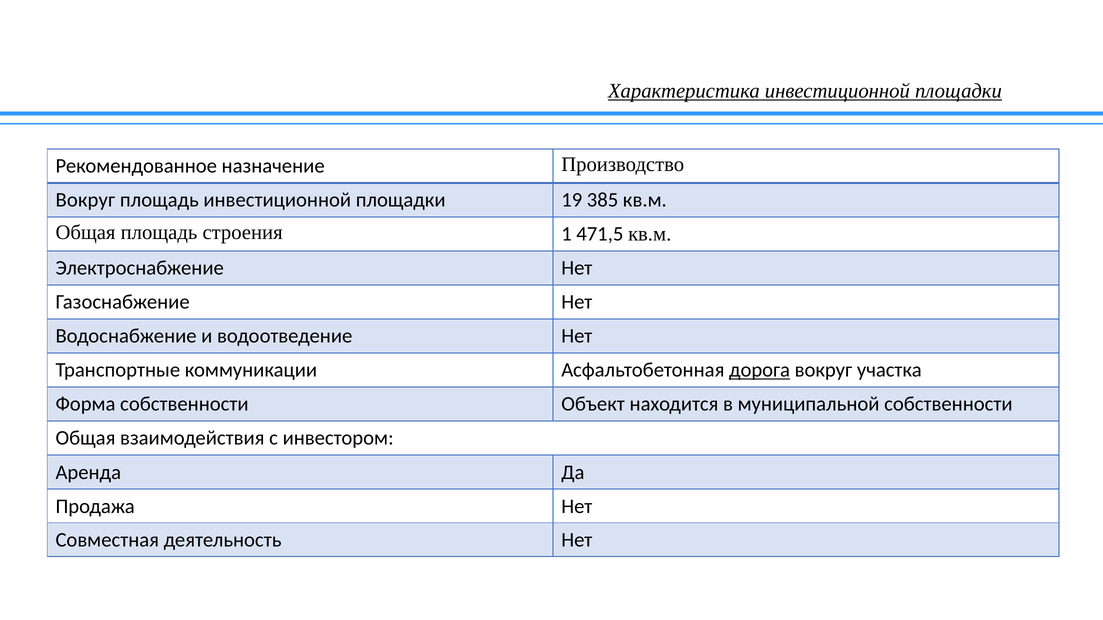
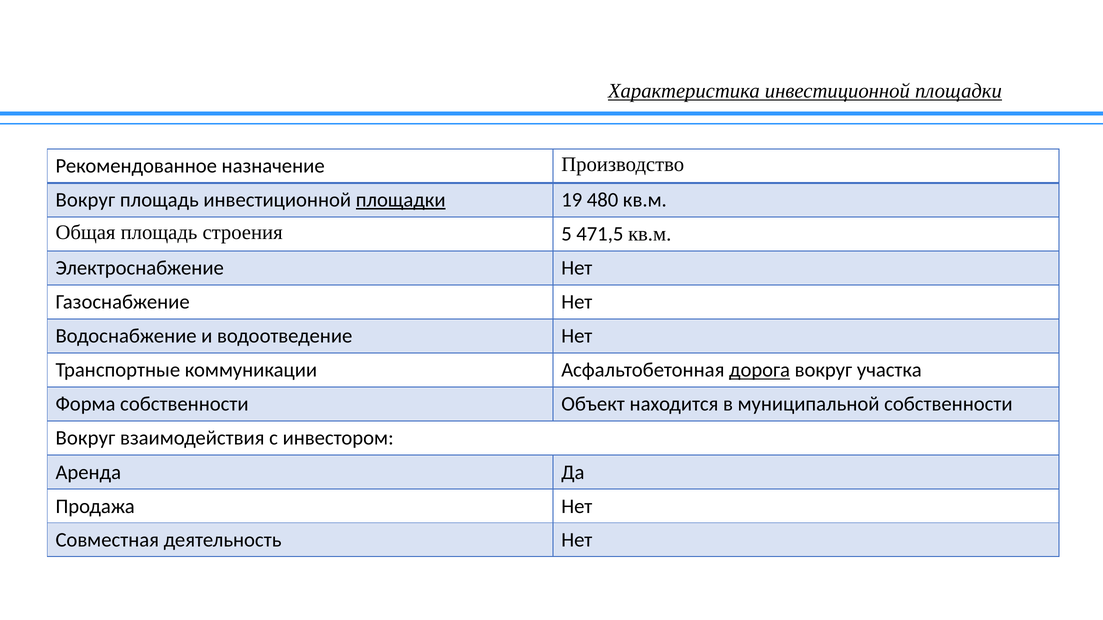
площадки at (401, 200) underline: none -> present
385: 385 -> 480
1: 1 -> 5
Общая at (85, 438): Общая -> Вокруг
